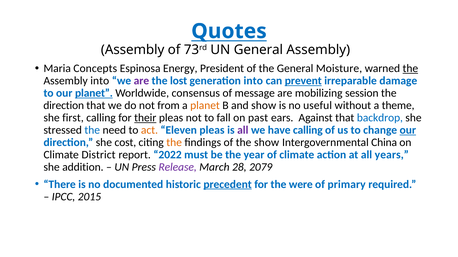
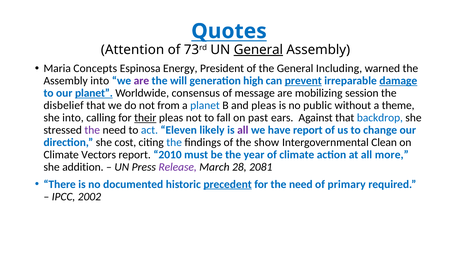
Assembly at (133, 50): Assembly -> Attention
General at (258, 50) underline: none -> present
Moisture: Moisture -> Including
the at (410, 69) underline: present -> none
lost: lost -> will
generation into: into -> high
damage underline: none -> present
direction at (64, 106): direction -> disbelief
planet at (205, 106) colour: orange -> blue
and show: show -> pleas
useful: useful -> public
she first: first -> into
the at (92, 130) colour: blue -> purple
act colour: orange -> blue
Eleven pleas: pleas -> likely
have calling: calling -> report
our at (408, 130) underline: present -> none
the at (174, 143) colour: orange -> blue
China: China -> Clean
District: District -> Vectors
2022: 2022 -> 2010
years: years -> more
2079: 2079 -> 2081
for the were: were -> need
2015: 2015 -> 2002
